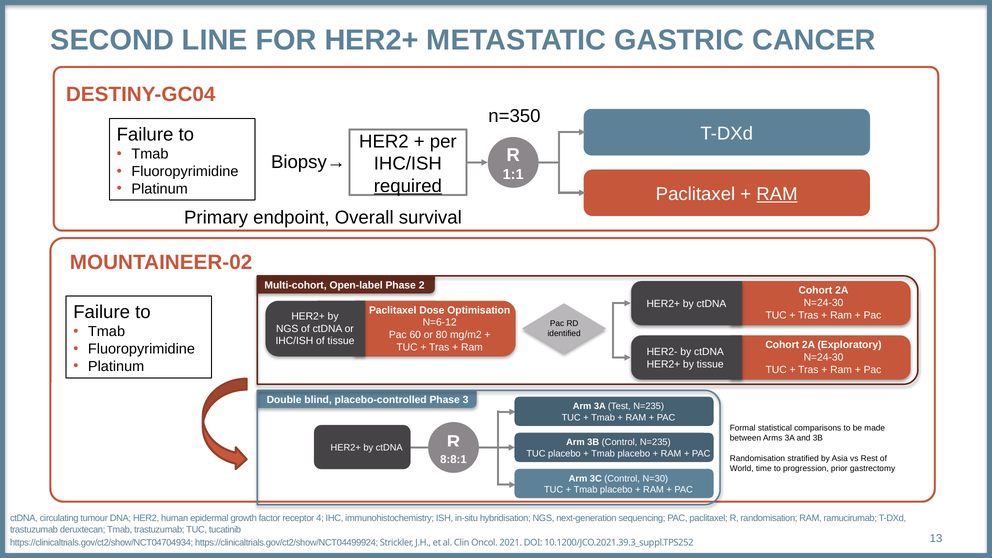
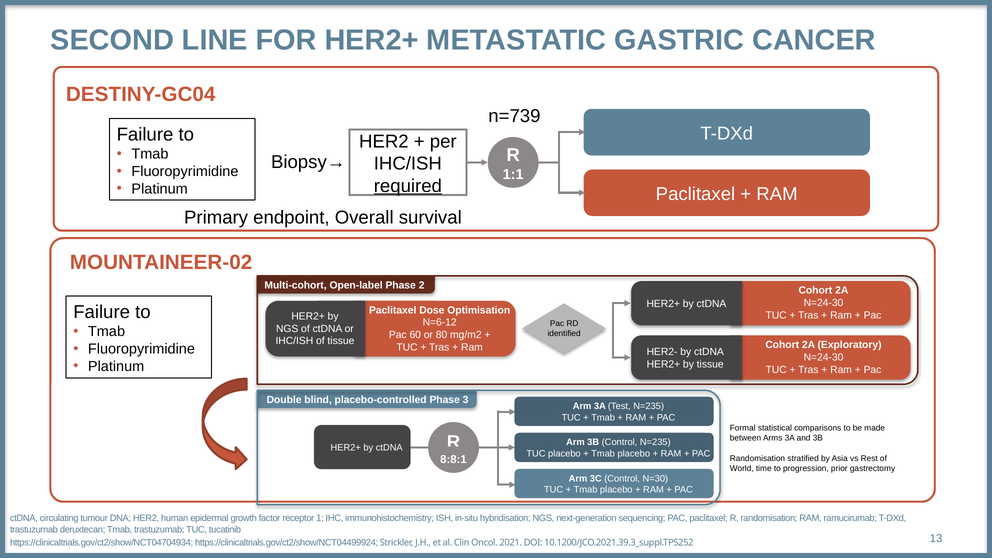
n=350: n=350 -> n=739
RAM at (777, 194) underline: present -> none
4: 4 -> 1
